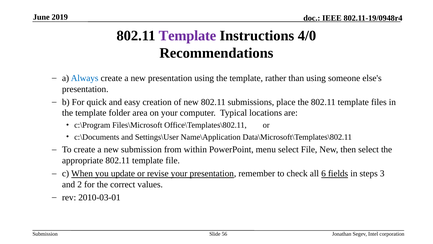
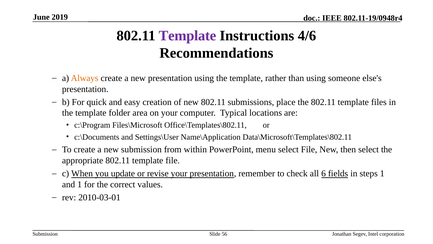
4/0: 4/0 -> 4/6
Always colour: blue -> orange
steps 3: 3 -> 1
and 2: 2 -> 1
